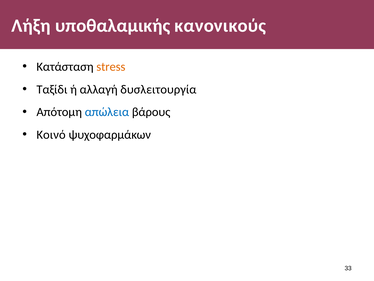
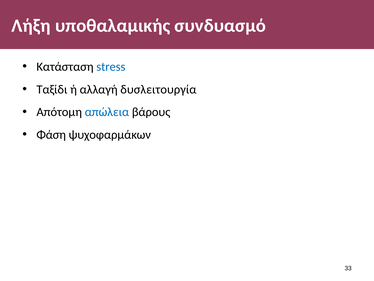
κανονικούς: κανονικούς -> συνδυασμό
stress colour: orange -> blue
Κοινό: Κοινό -> Φάση
